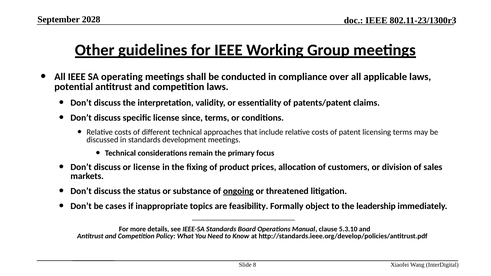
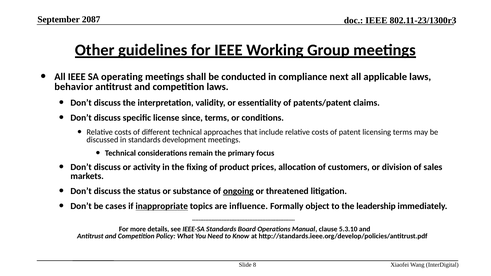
2028: 2028 -> 2087
over: over -> next
potential: potential -> behavior
or license: license -> activity
inappropriate underline: none -> present
feasibility: feasibility -> influence
